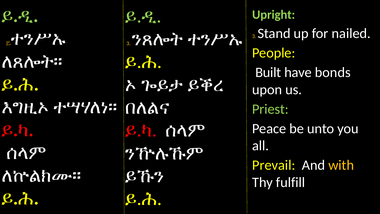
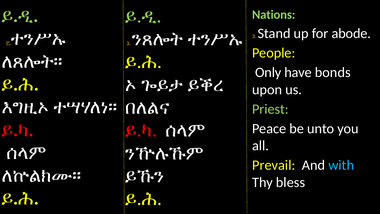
Upright: Upright -> Nations
nailed: nailed -> abode
Built: Built -> Only
with colour: yellow -> light blue
fulfill: fulfill -> bless
